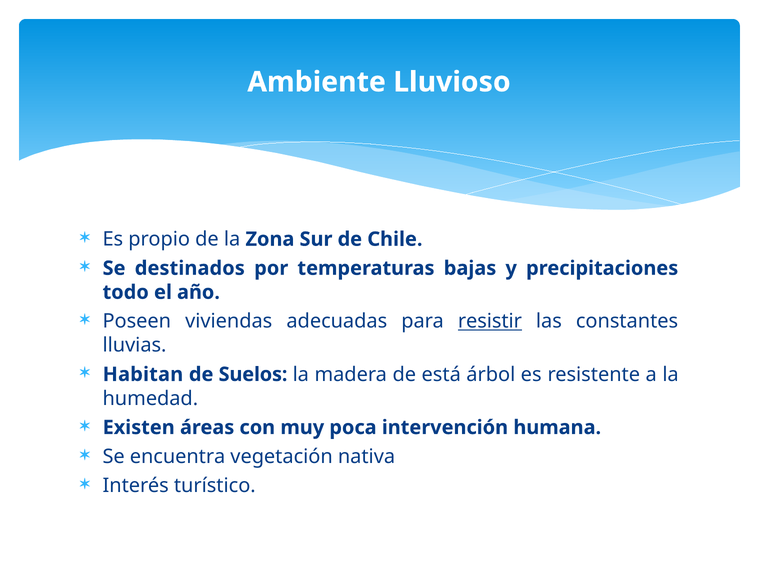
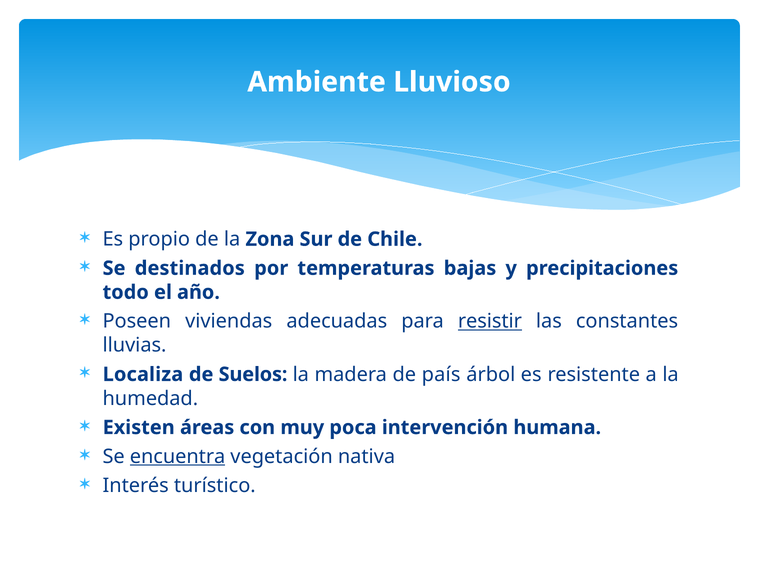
Habitan: Habitan -> Localiza
está: está -> país
encuentra underline: none -> present
